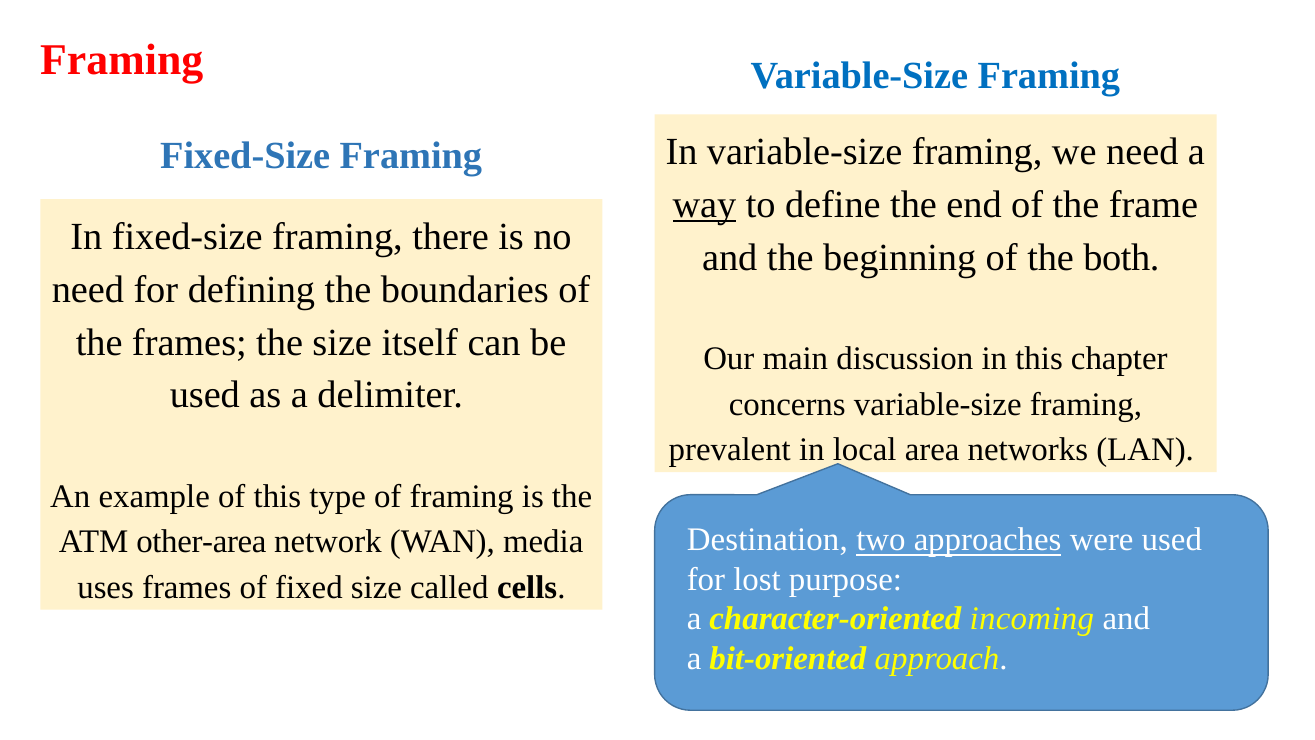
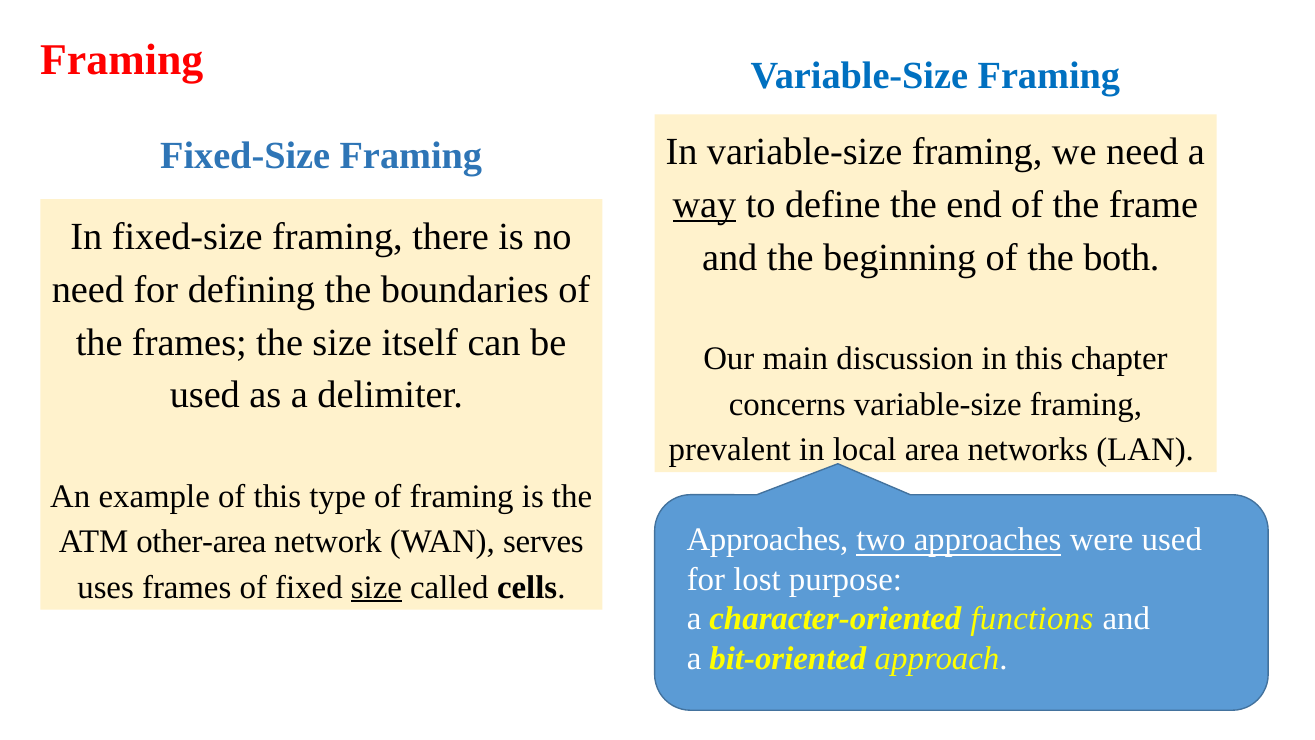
Destination at (767, 540): Destination -> Approaches
media: media -> serves
size at (376, 587) underline: none -> present
incoming: incoming -> functions
